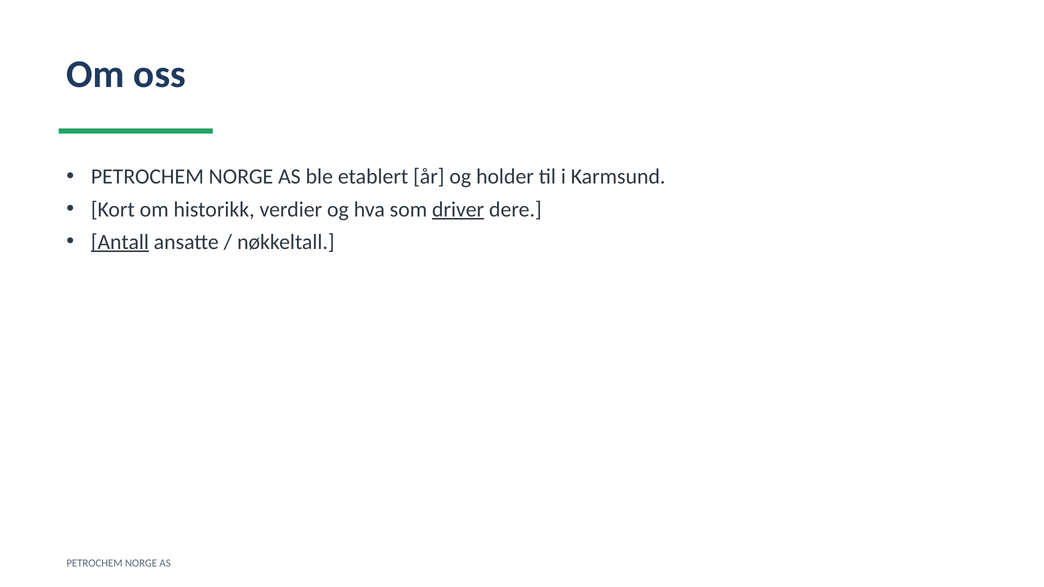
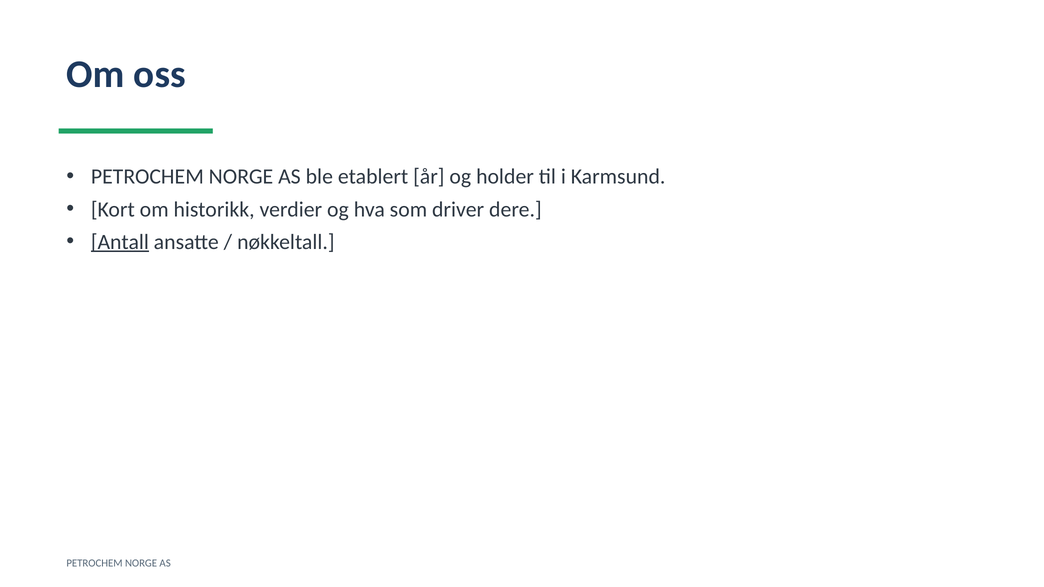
driver underline: present -> none
